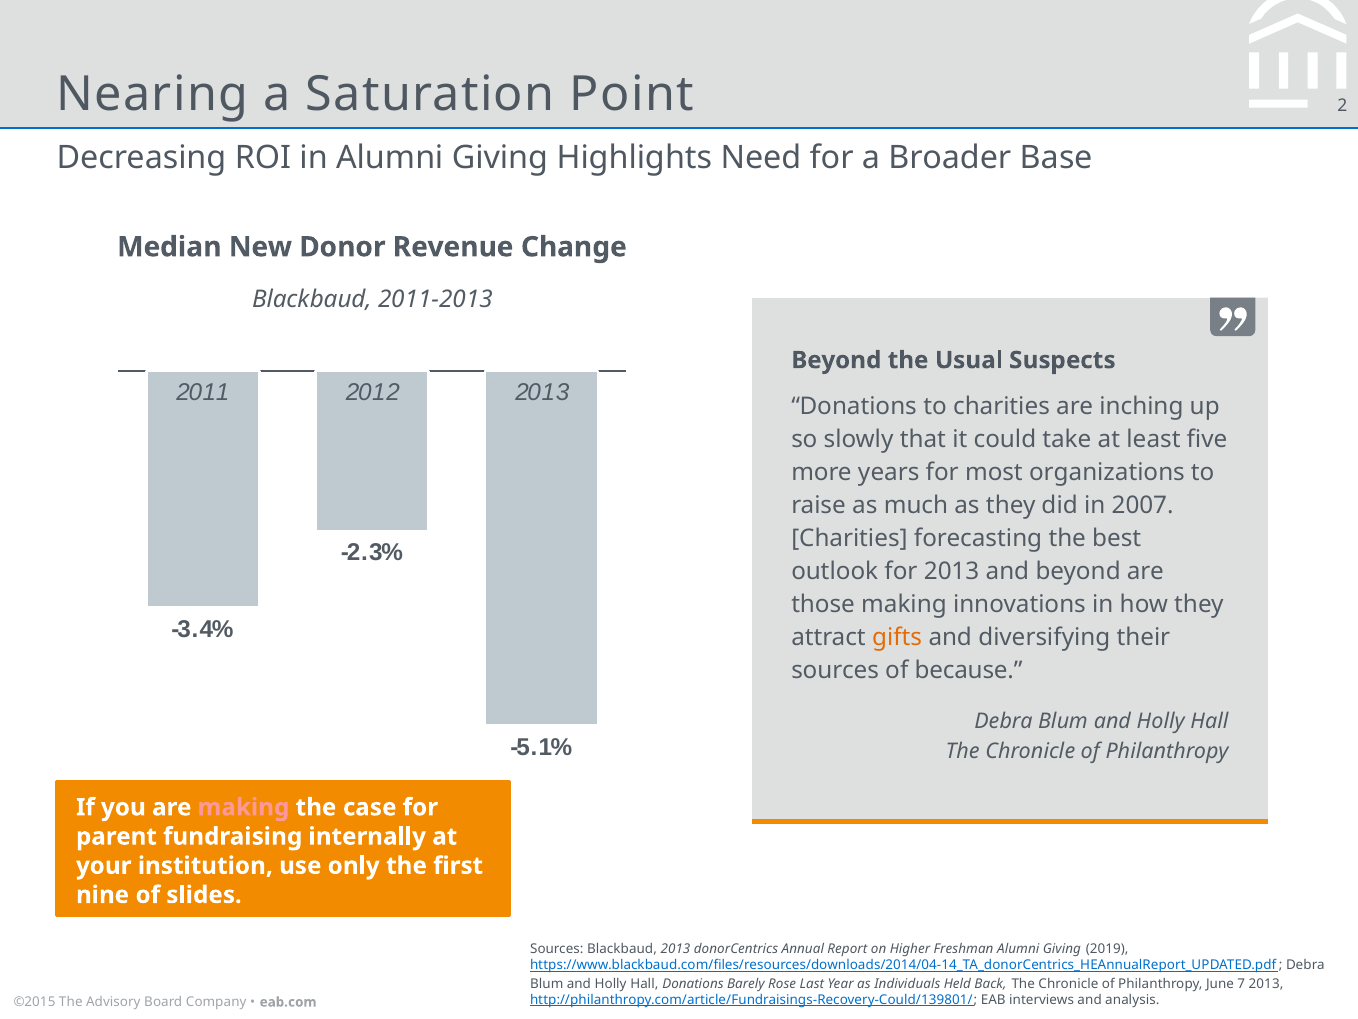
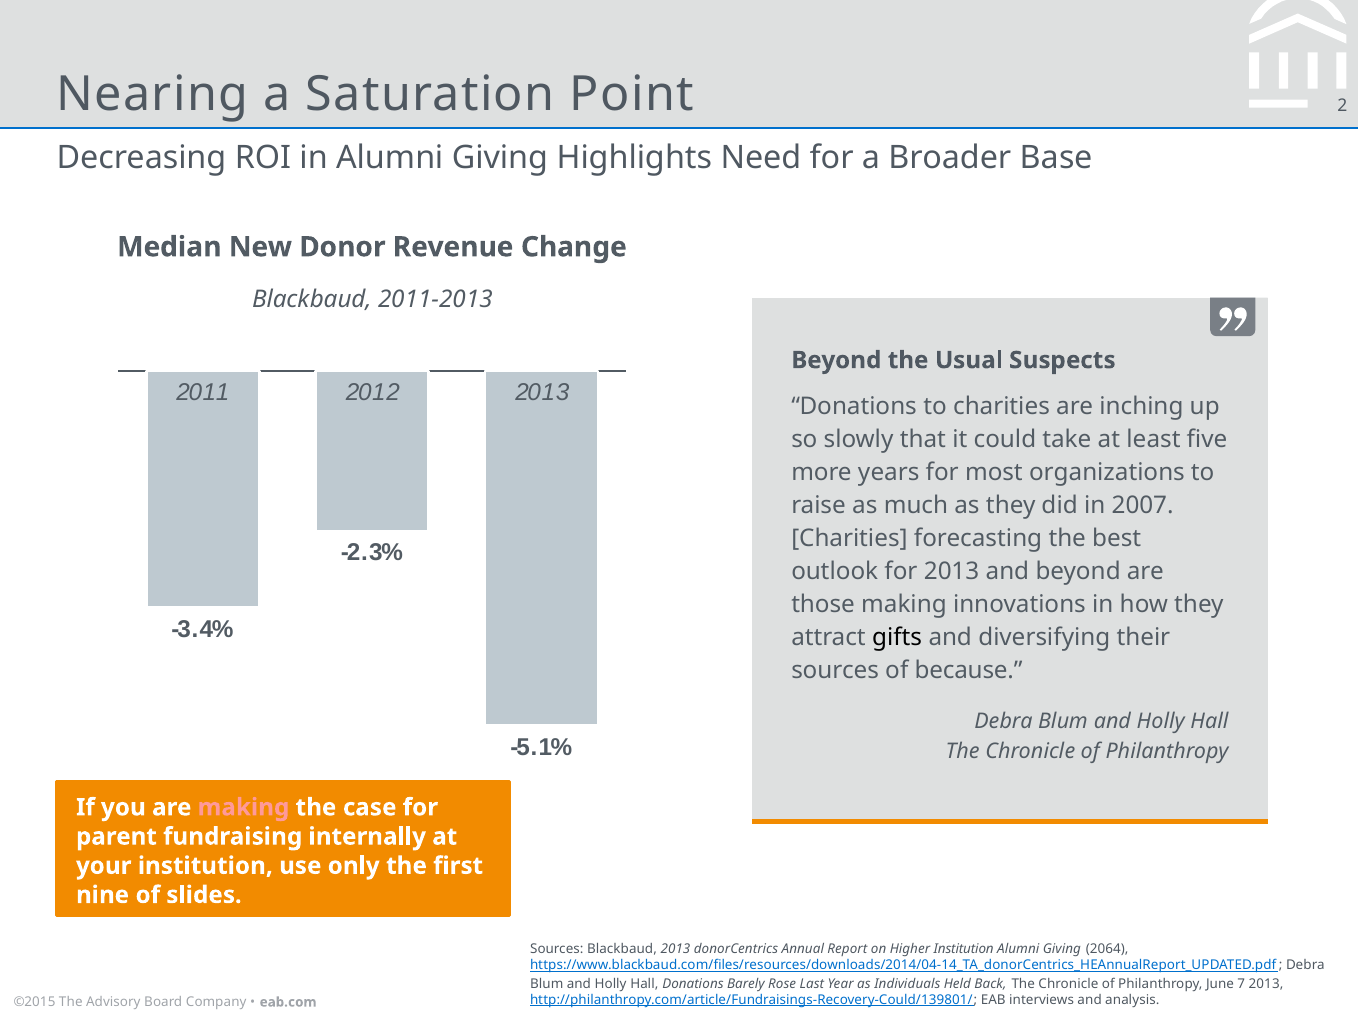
gifts colour: orange -> black
Higher Freshman: Freshman -> Institution
2019: 2019 -> 2064
